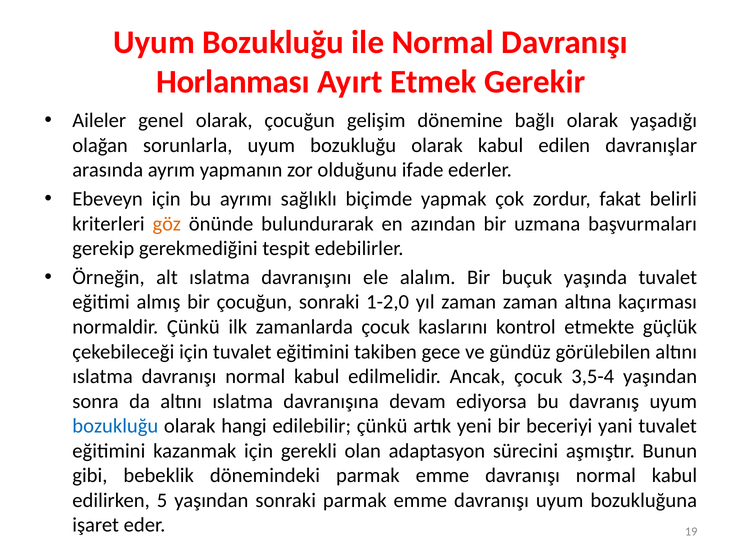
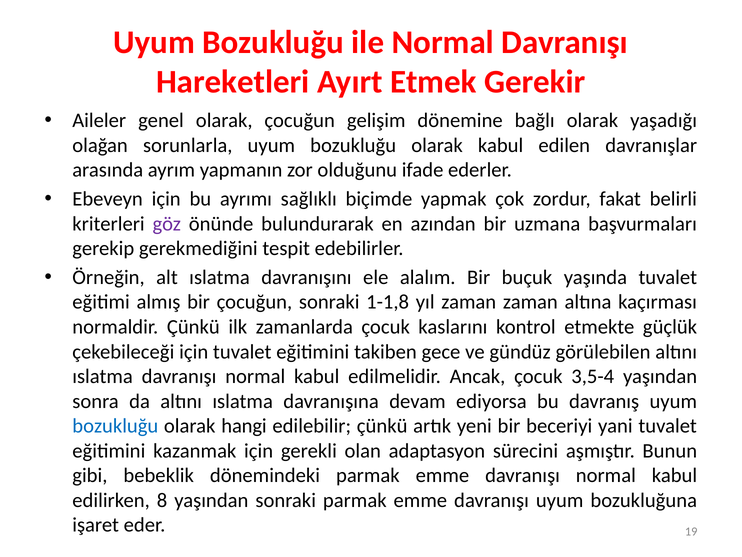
Horlanması: Horlanması -> Hareketleri
göz colour: orange -> purple
1-2,0: 1-2,0 -> 1-1,8
5: 5 -> 8
